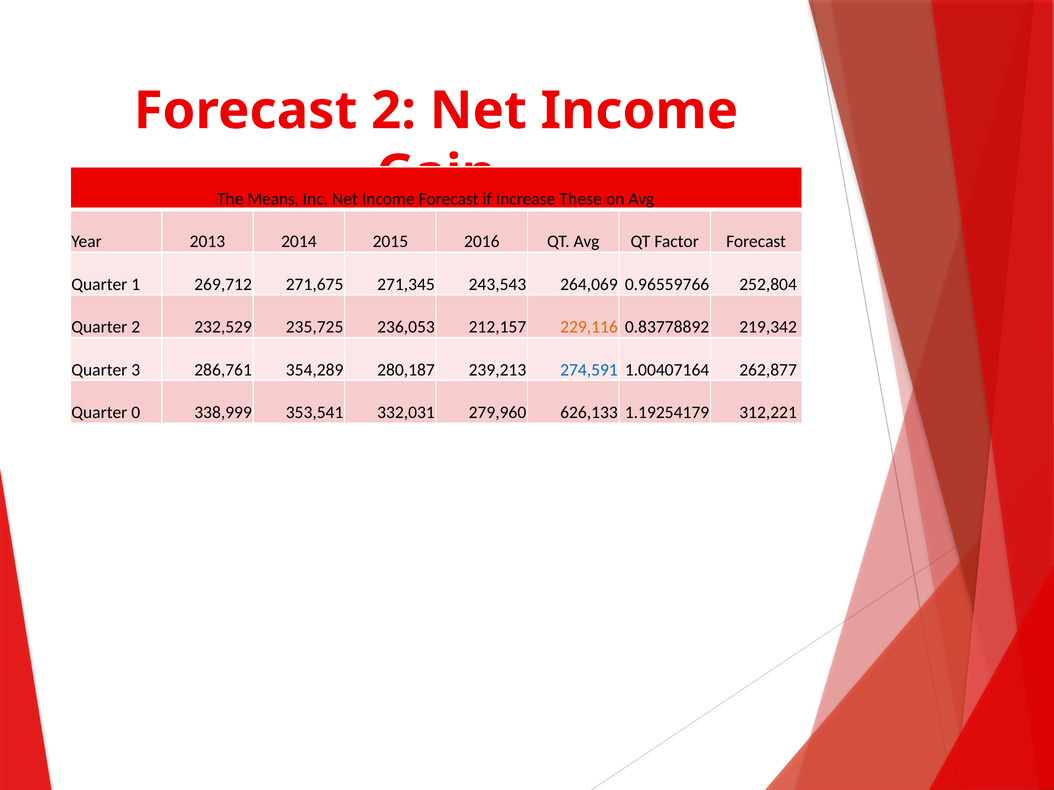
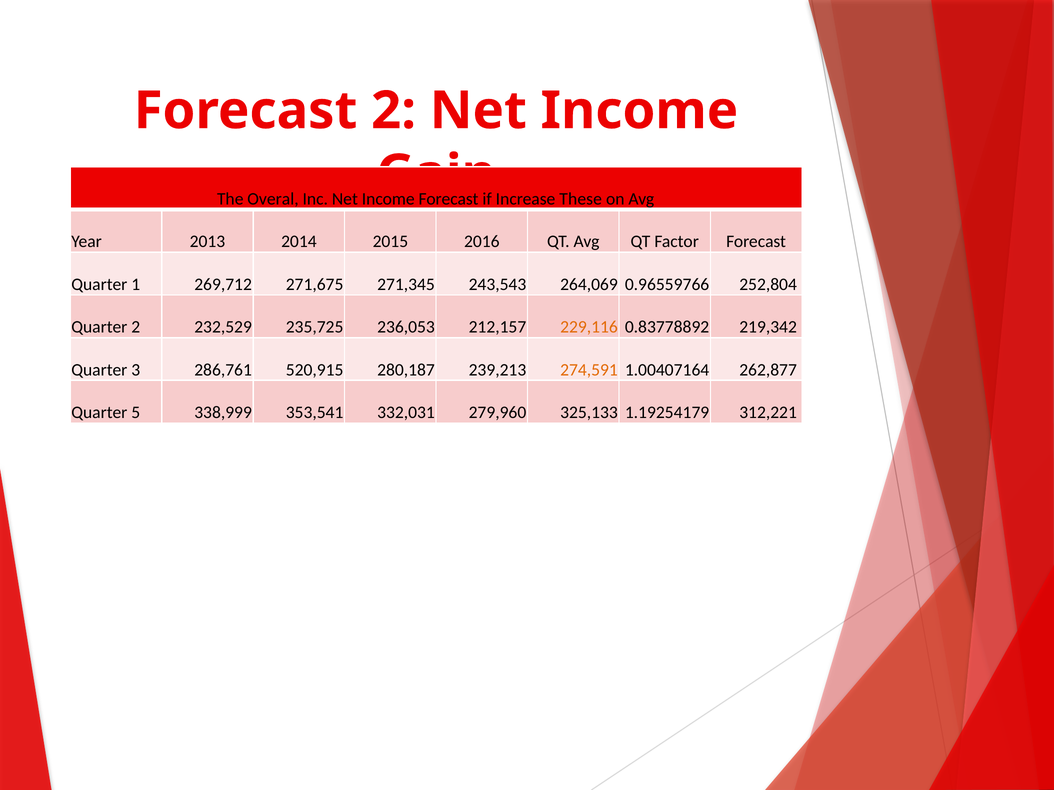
Means: Means -> Overal
354,289: 354,289 -> 520,915
274,591 colour: blue -> orange
0: 0 -> 5
626,133: 626,133 -> 325,133
